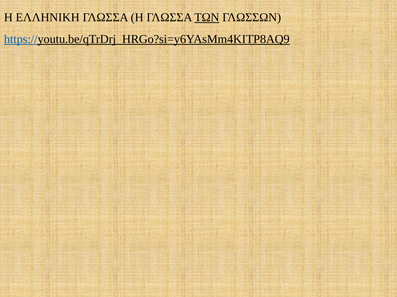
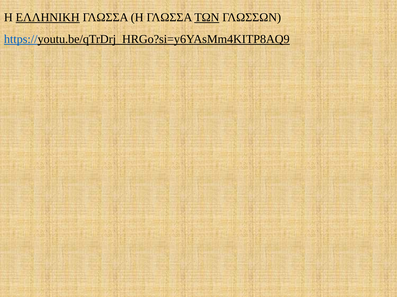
ΕΛΛΗΝΙΚΗ underline: none -> present
